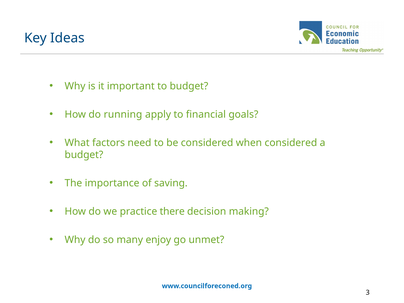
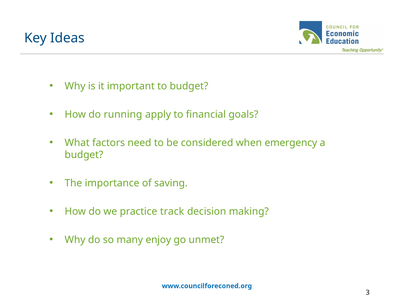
when considered: considered -> emergency
there: there -> track
